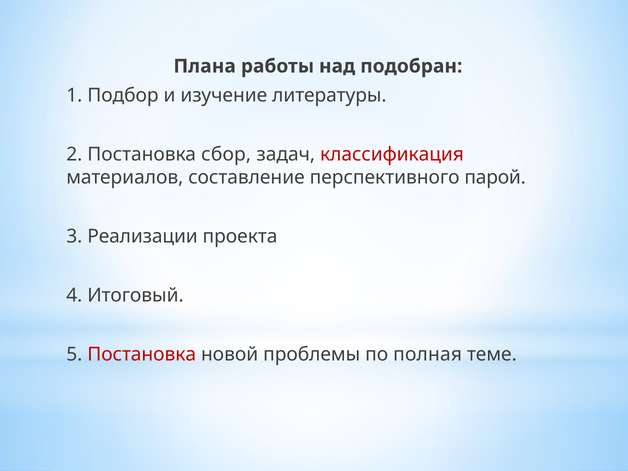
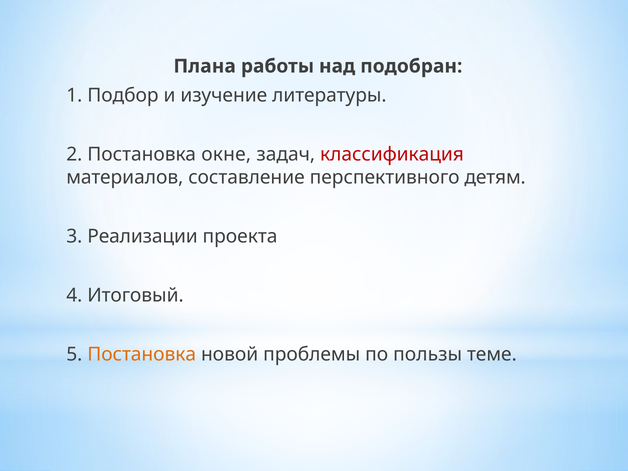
сбор: сбор -> окне
парой: парой -> детям
Постановка at (142, 354) colour: red -> orange
полная: полная -> пользы
